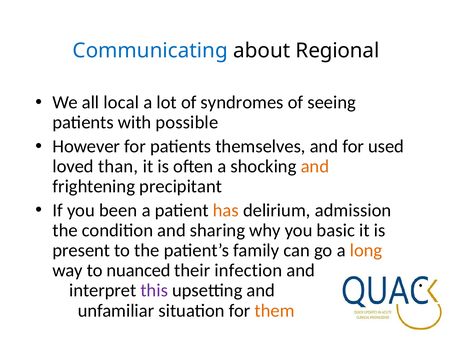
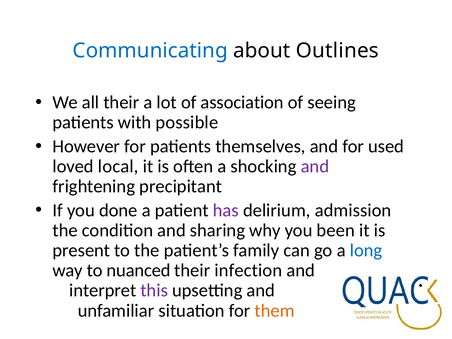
Regional: Regional -> Outlines
all local: local -> their
syndromes: syndromes -> association
than: than -> local
and at (315, 166) colour: orange -> purple
been: been -> done
has colour: orange -> purple
basic: basic -> been
long colour: orange -> blue
